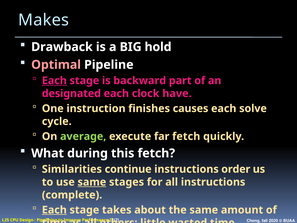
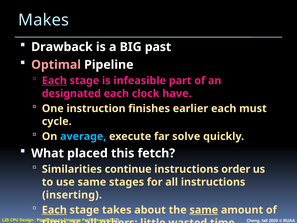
hold: hold -> past
backward: backward -> infeasible
causes: causes -> earlier
solve: solve -> must
average colour: light green -> light blue
far fetch: fetch -> solve
during: during -> placed
same at (92, 182) underline: present -> none
complete: complete -> inserting
same at (204, 210) underline: none -> present
